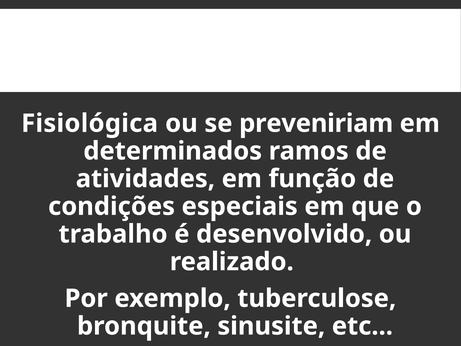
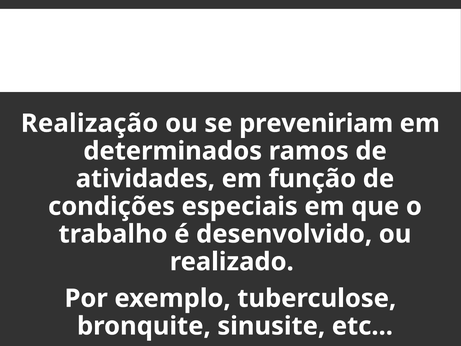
Fisiológica: Fisiológica -> Realização
